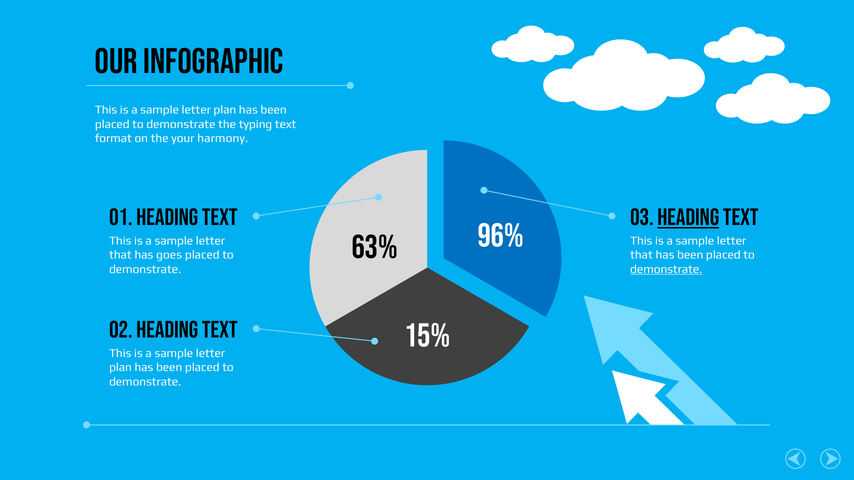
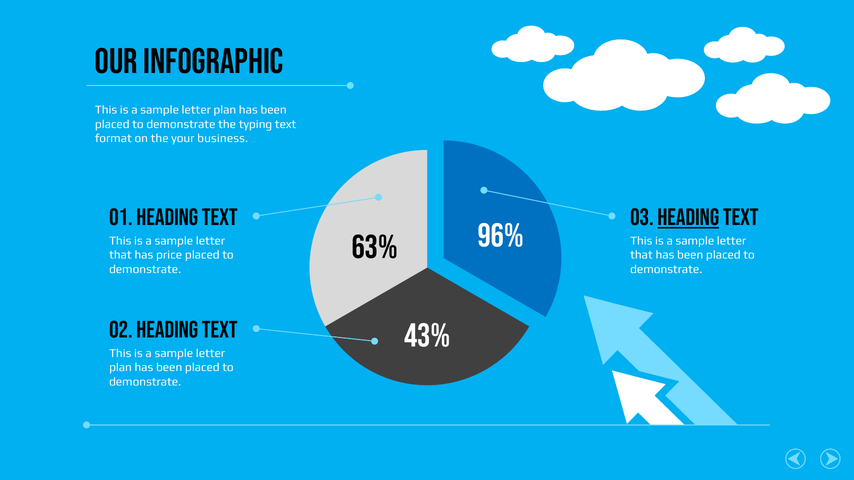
harmony: harmony -> business
goes: goes -> price
demonstrate at (666, 269) underline: present -> none
15%: 15% -> 43%
